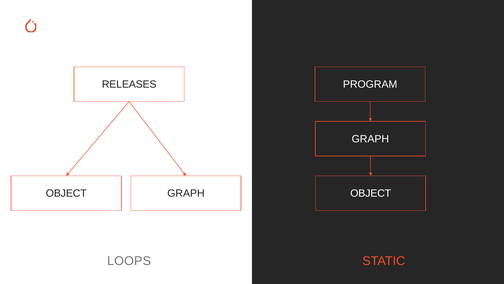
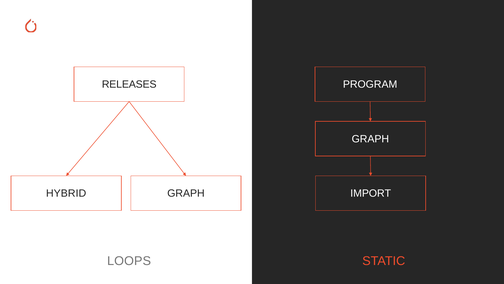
OBJECT at (66, 193): OBJECT -> HYBRID
OBJECT at (371, 193): OBJECT -> IMPORT
